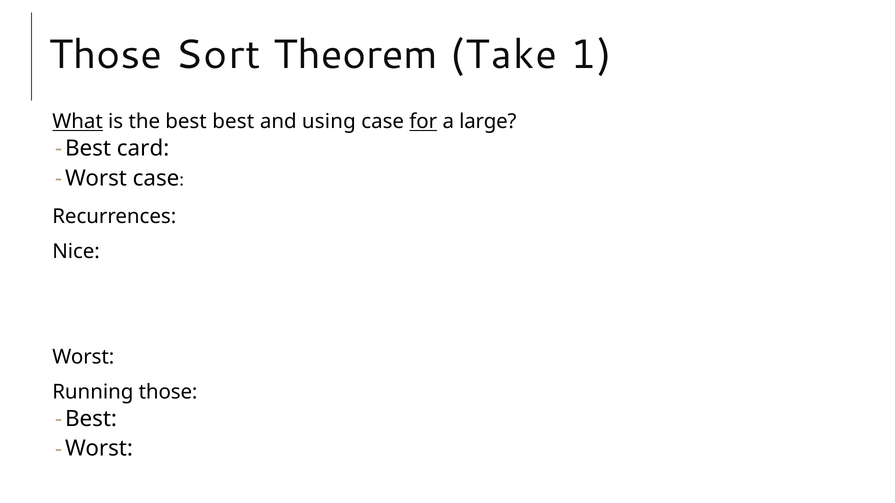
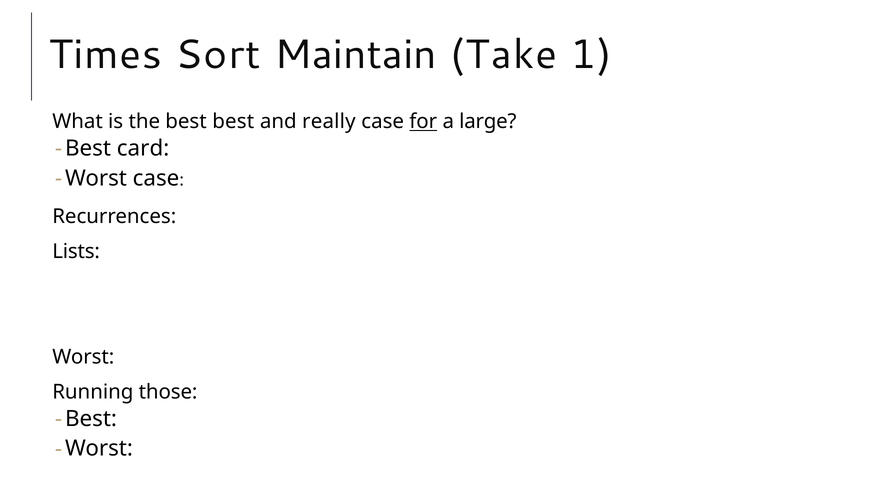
Those at (106, 55): Those -> Times
Theorem: Theorem -> Maintain
What underline: present -> none
using: using -> really
Nice: Nice -> Lists
